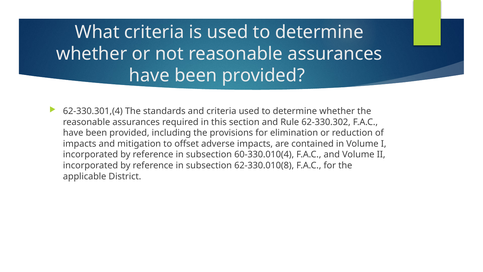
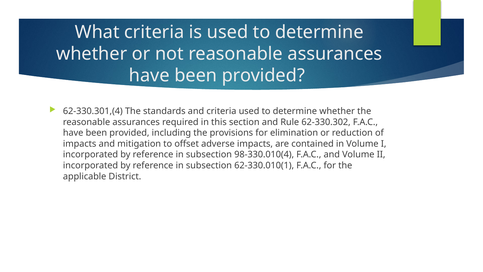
60-330.010(4: 60-330.010(4 -> 98-330.010(4
62-330.010(8: 62-330.010(8 -> 62-330.010(1
